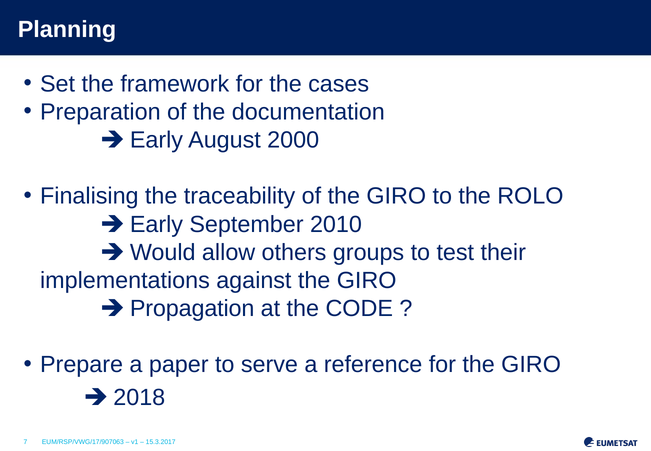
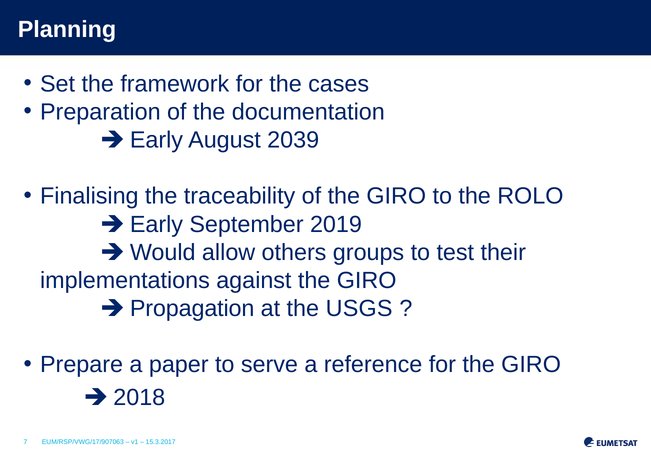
2000: 2000 -> 2039
2010: 2010 -> 2019
CODE: CODE -> USGS
